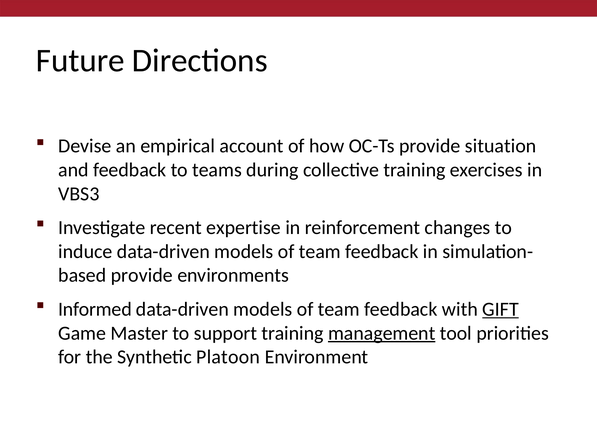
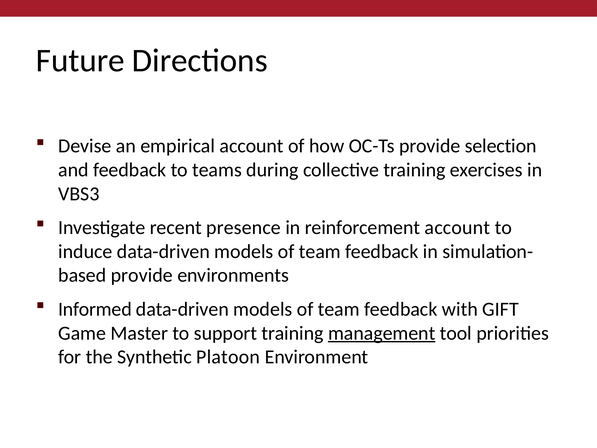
situation: situation -> selection
expertise: expertise -> presence
reinforcement changes: changes -> account
GIFT underline: present -> none
